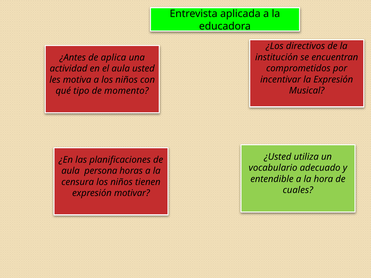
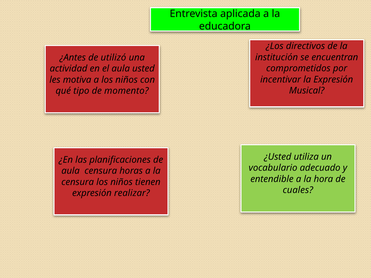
aplica: aplica -> utilizó
aula persona: persona -> censura
motivar: motivar -> realizar
